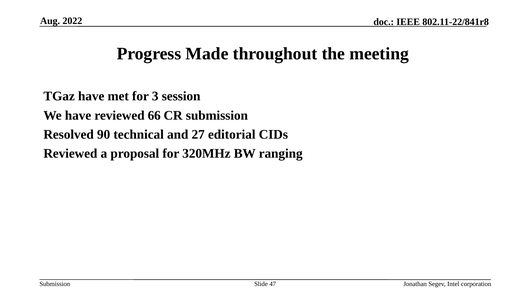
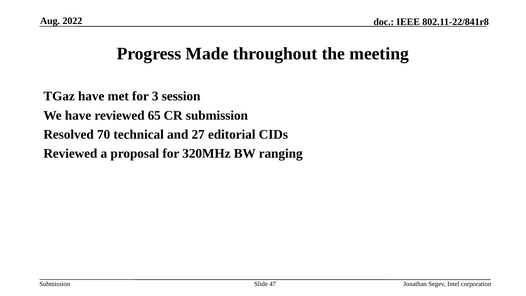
66: 66 -> 65
90: 90 -> 70
